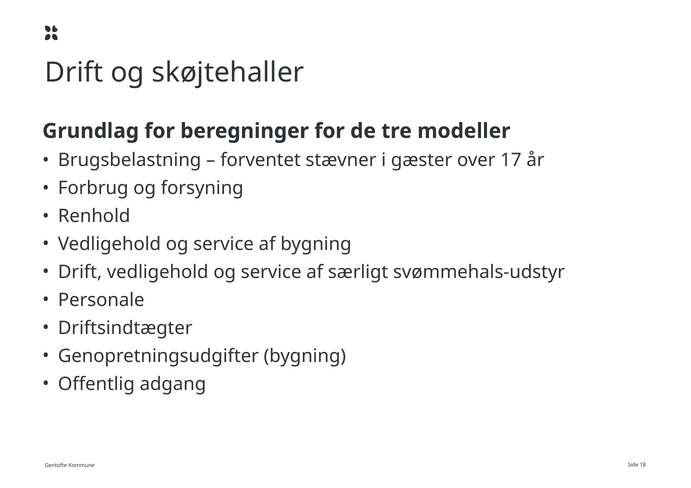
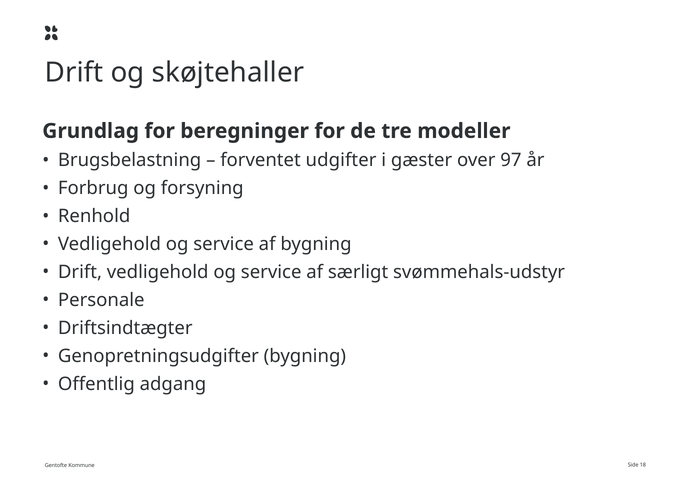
stævner: stævner -> udgifter
17: 17 -> 97
